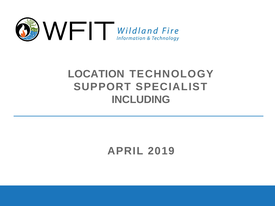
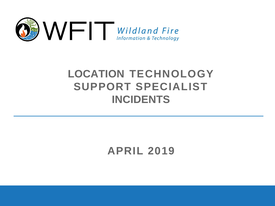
INCLUDING: INCLUDING -> INCIDENTS
